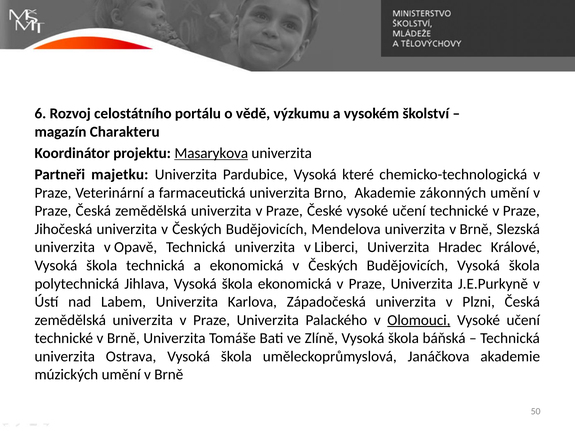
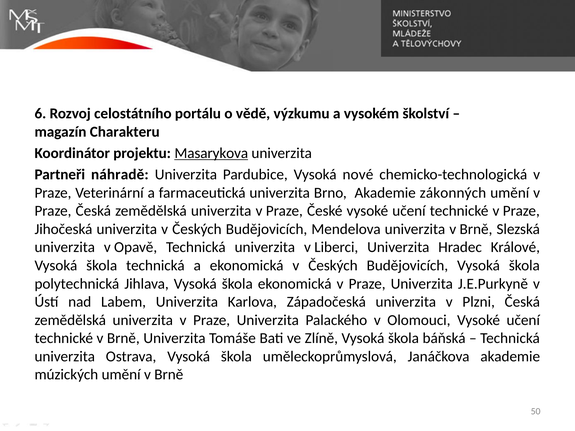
majetku: majetku -> náhradě
které: které -> nové
Olomouci underline: present -> none
